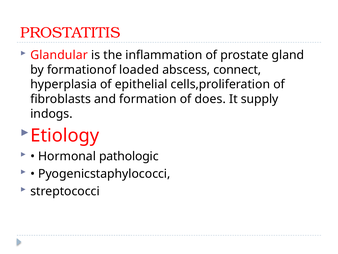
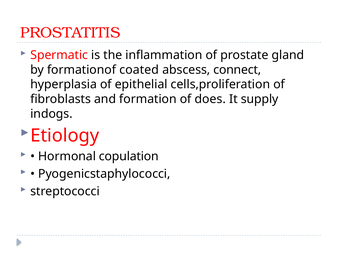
Glandular: Glandular -> Spermatic
loaded: loaded -> coated
pathologic: pathologic -> copulation
